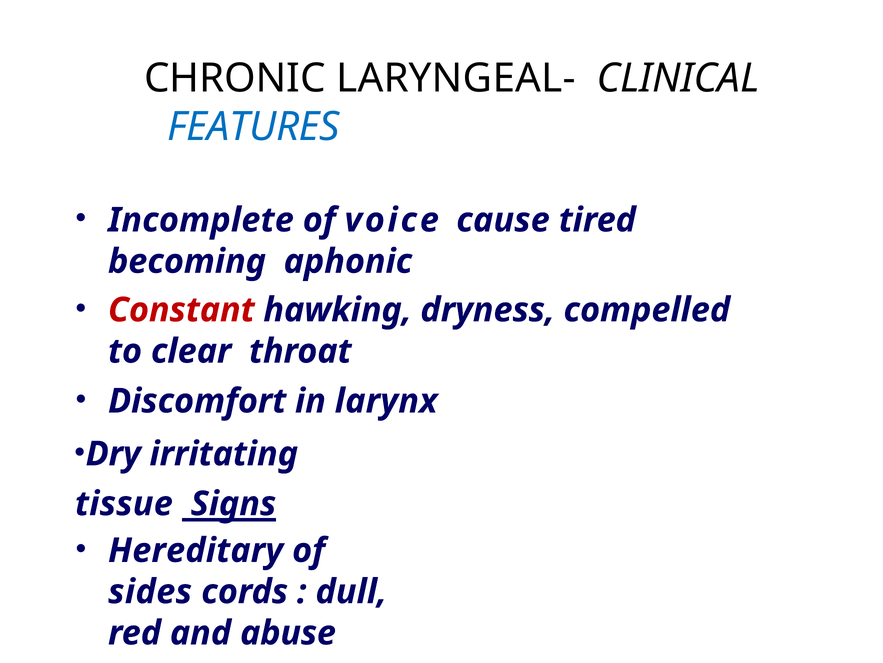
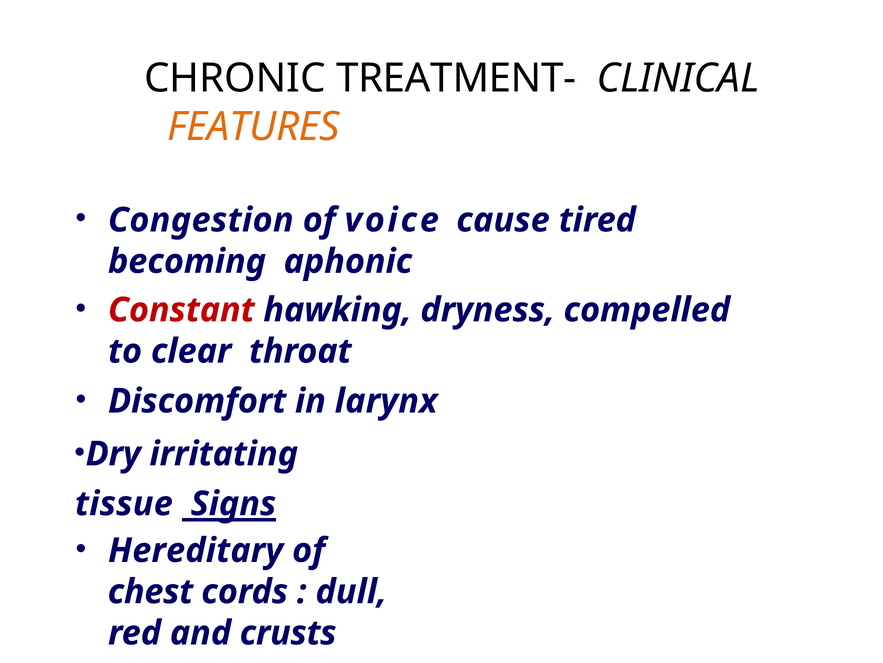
LARYNGEAL-: LARYNGEAL- -> TREATMENT-
FEATURES colour: blue -> orange
Incomplete: Incomplete -> Congestion
sides: sides -> chest
abuse: abuse -> crusts
